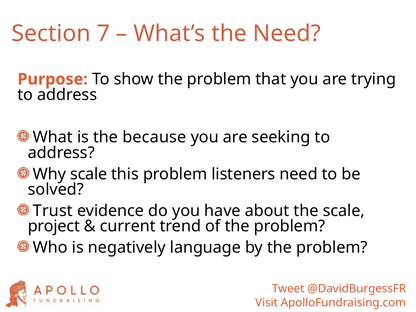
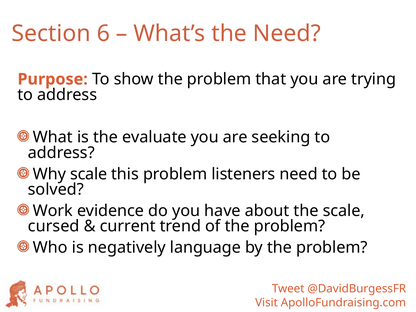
7: 7 -> 6
because: because -> evaluate
Trust: Trust -> Work
project: project -> cursed
